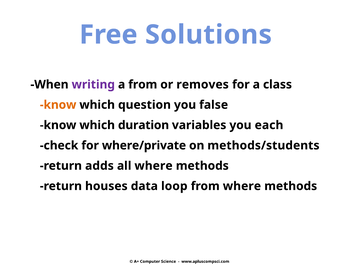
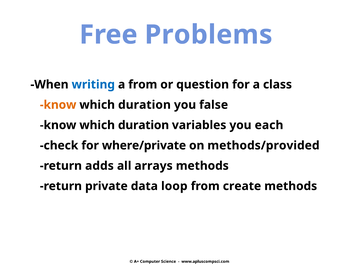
Solutions: Solutions -> Problems
writing colour: purple -> blue
removes: removes -> question
question at (144, 105): question -> duration
methods/students: methods/students -> methods/provided
all where: where -> arrays
houses: houses -> private
from where: where -> create
